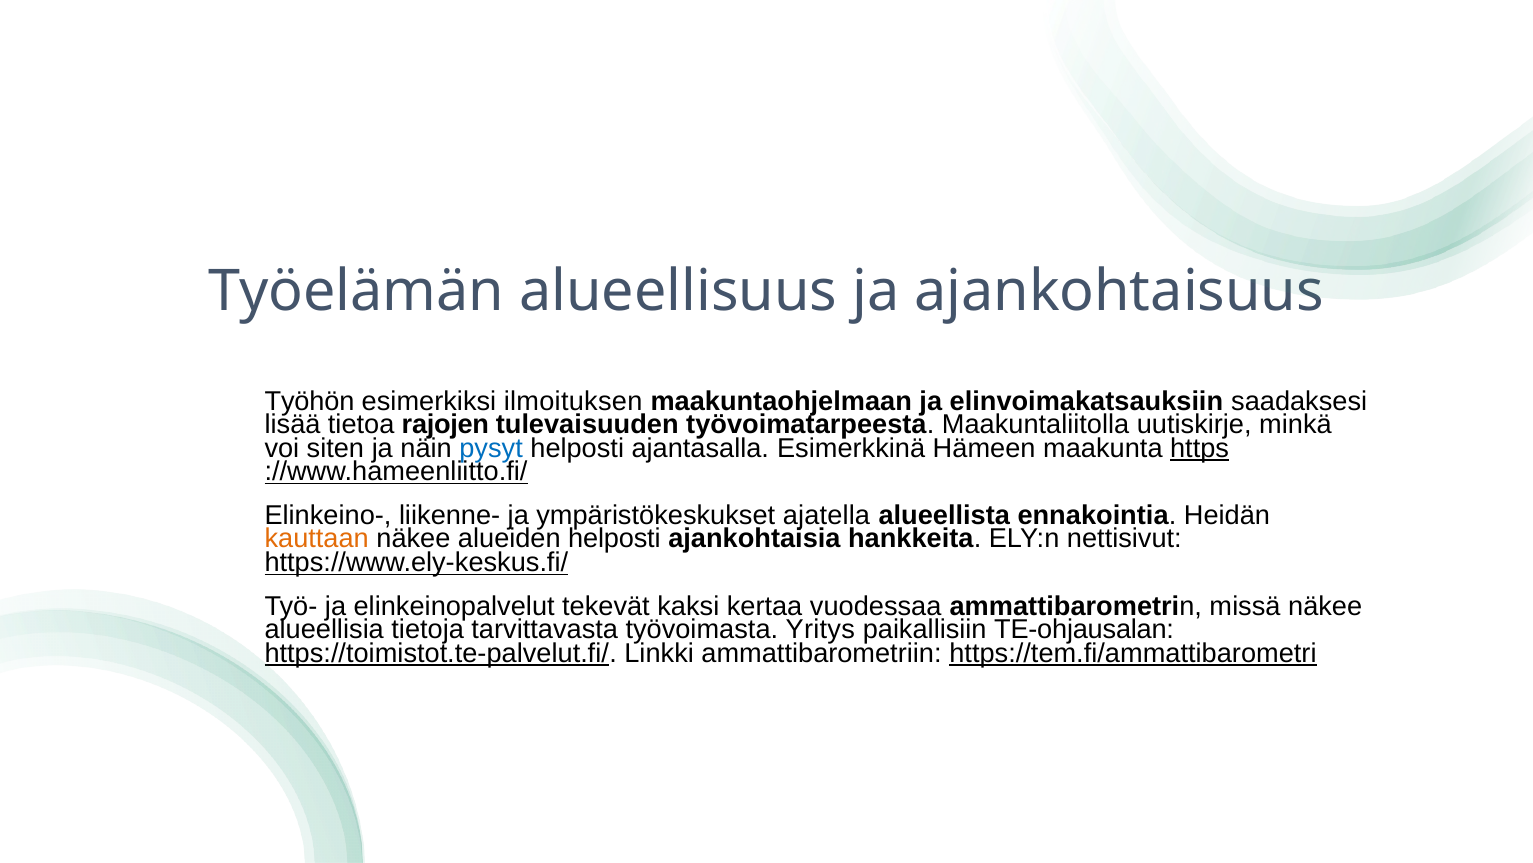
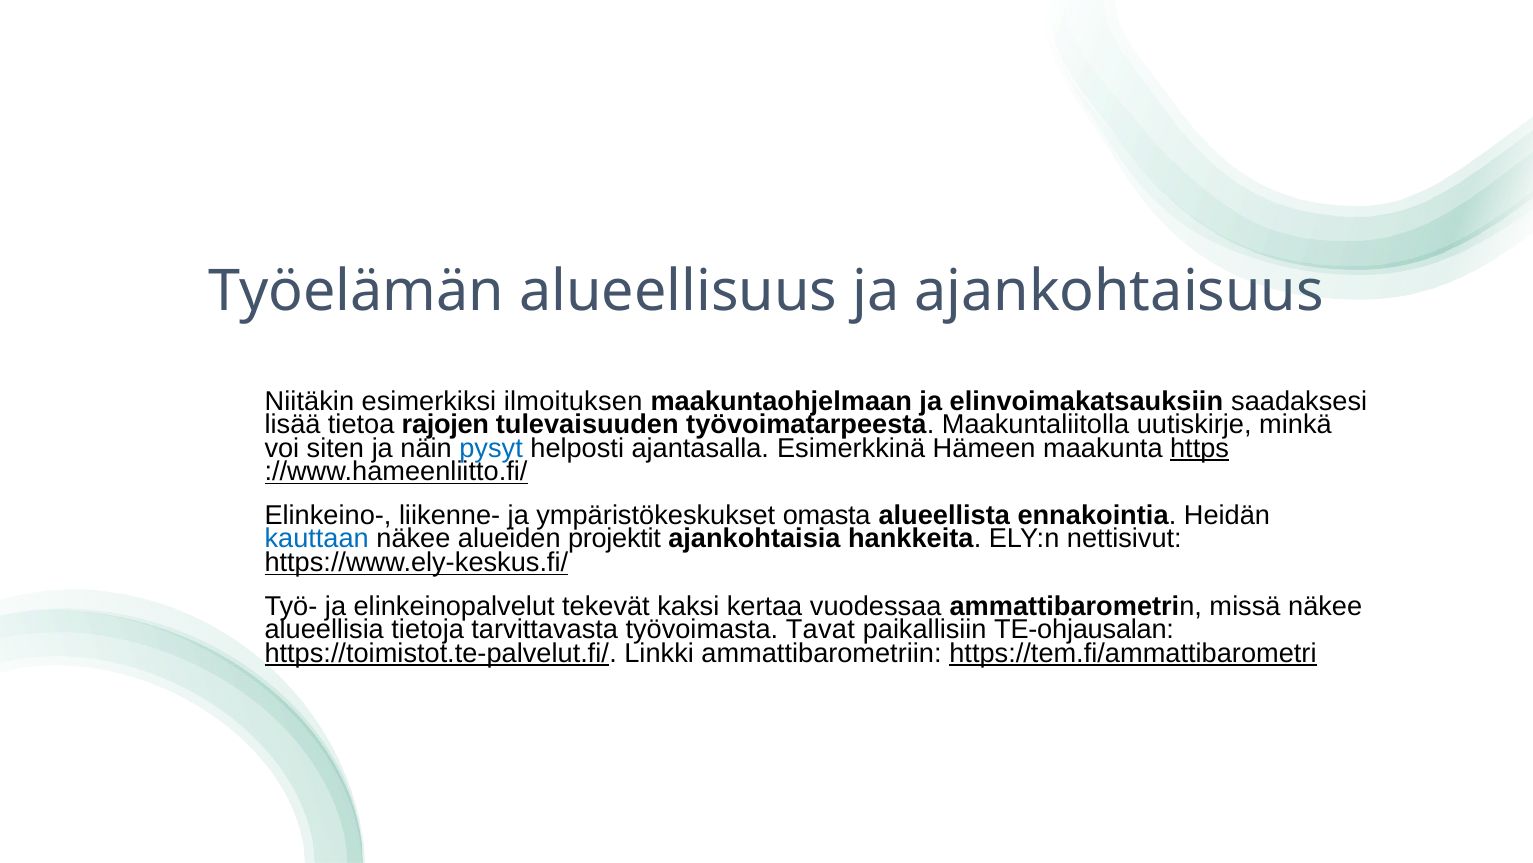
Työhön: Työhön -> Niitäkin
ajatella: ajatella -> omasta
kauttaan colour: orange -> blue
alueiden helposti: helposti -> projektit
Yritys: Yritys -> Tavat
